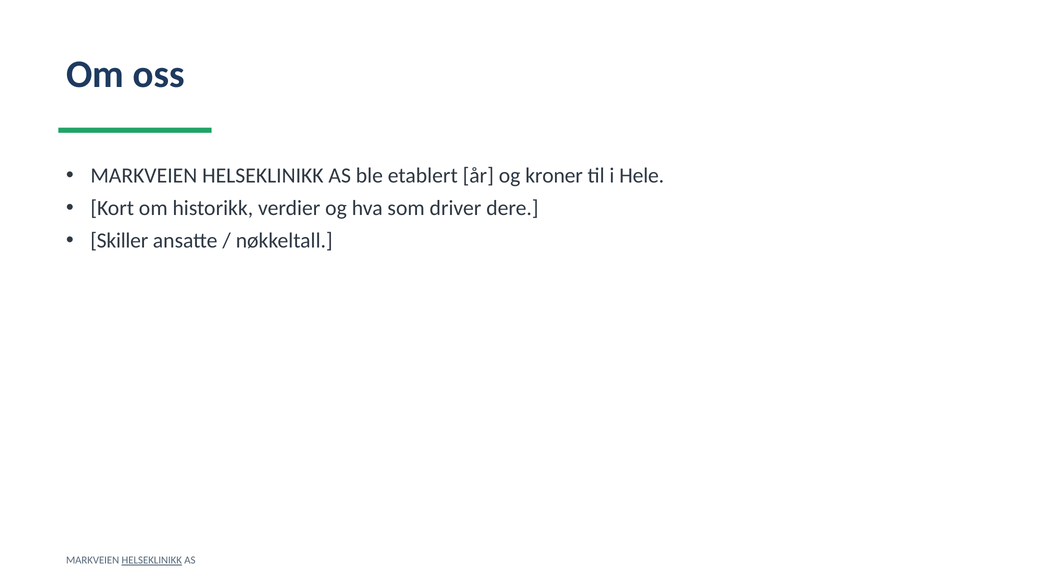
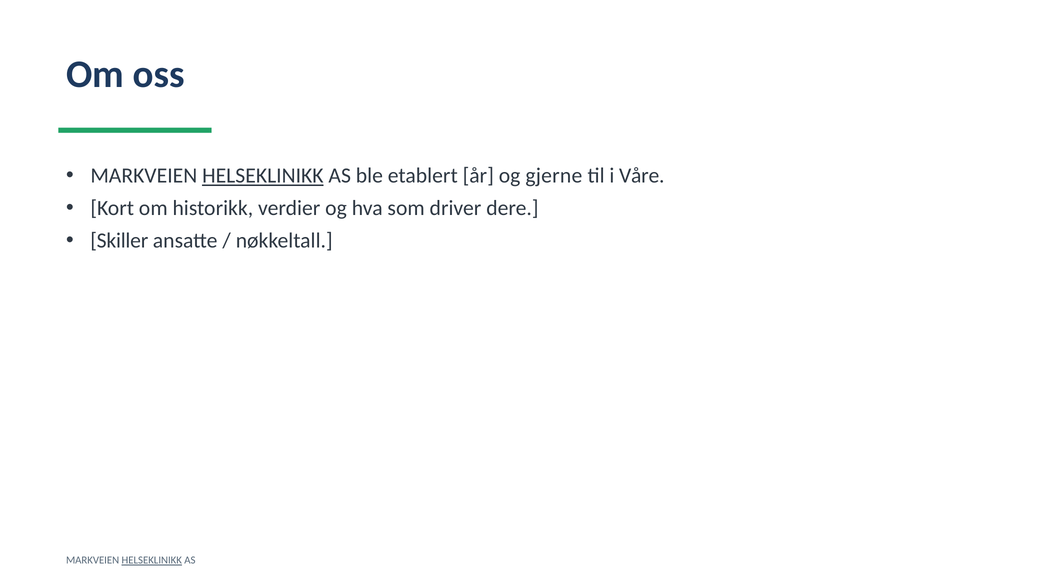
HELSEKLINIKK at (263, 176) underline: none -> present
kroner: kroner -> gjerne
Hele: Hele -> Våre
